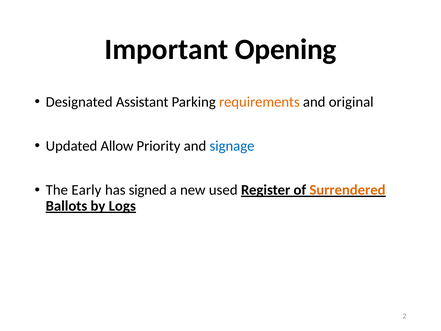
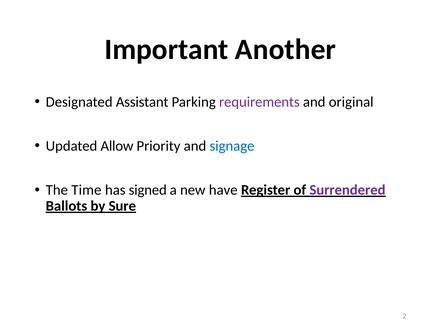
Opening: Opening -> Another
requirements colour: orange -> purple
Early: Early -> Time
used: used -> have
Surrendered colour: orange -> purple
Logs: Logs -> Sure
